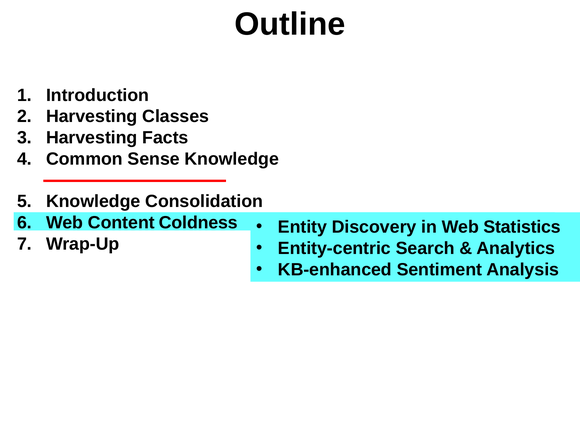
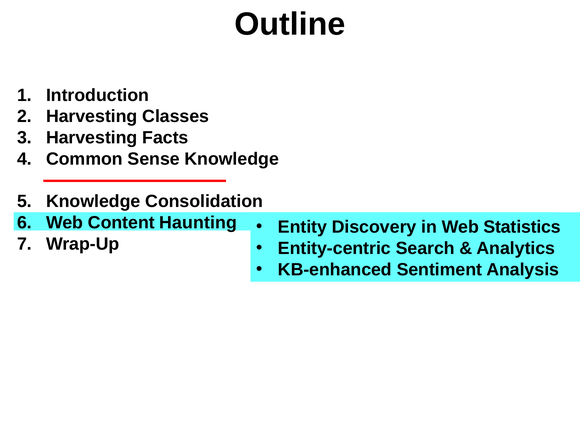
Coldness: Coldness -> Haunting
